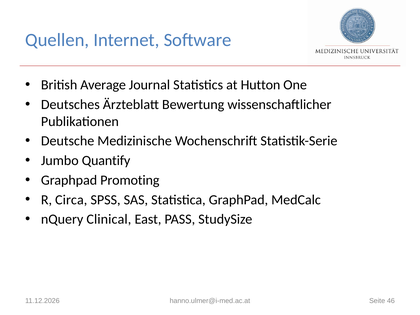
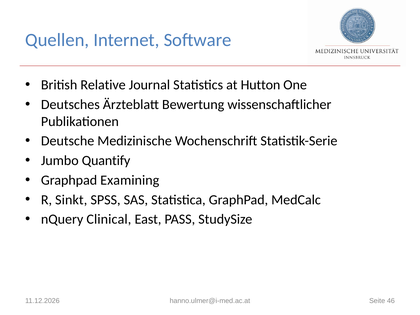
Average: Average -> Relative
Promoting: Promoting -> Examining
Circa: Circa -> Sinkt
